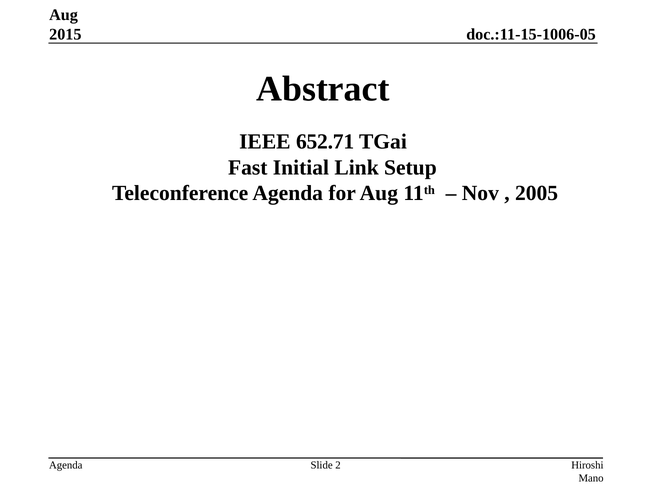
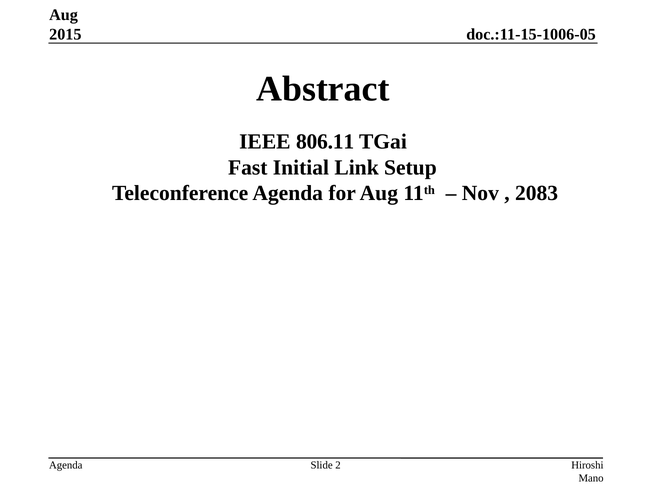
652.71: 652.71 -> 806.11
2005: 2005 -> 2083
